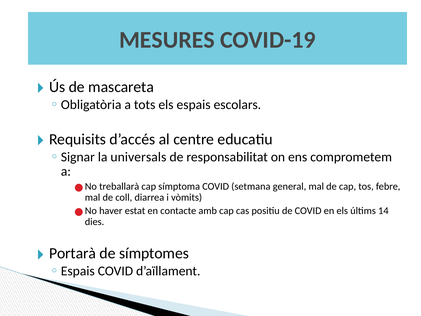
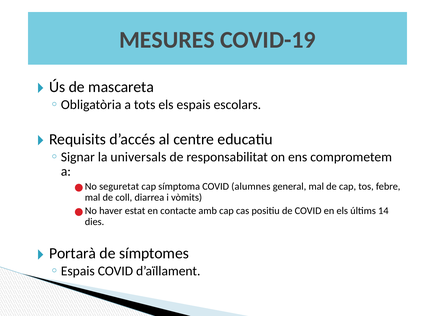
treballarà: treballarà -> seguretat
setmana: setmana -> alumnes
